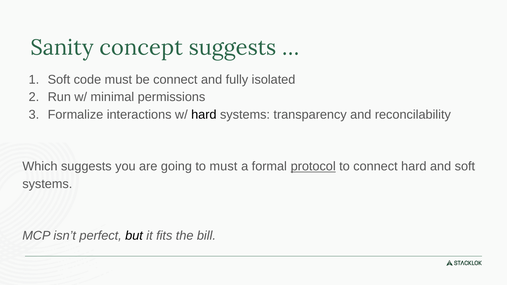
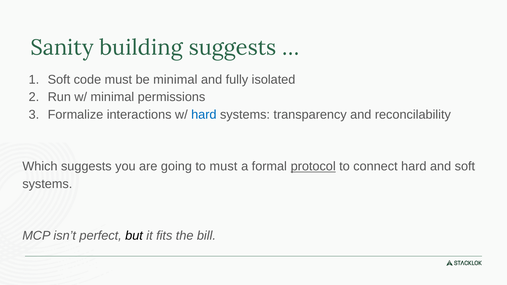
concept: concept -> building
be connect: connect -> minimal
hard at (204, 115) colour: black -> blue
